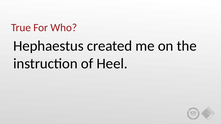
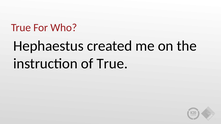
of Heel: Heel -> True
